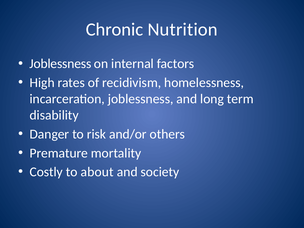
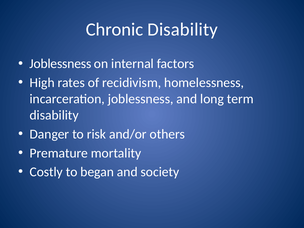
Chronic Nutrition: Nutrition -> Disability
about: about -> began
